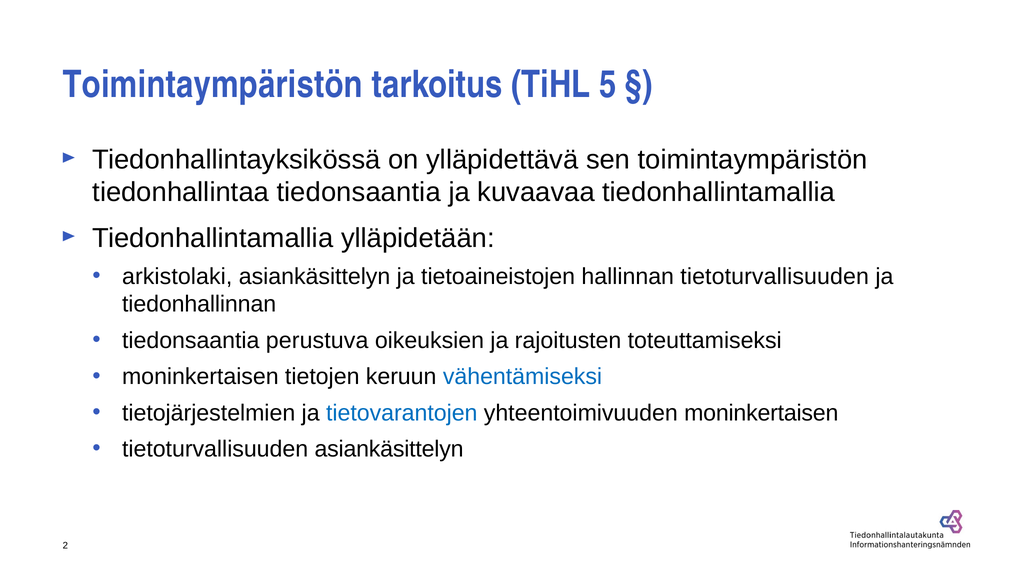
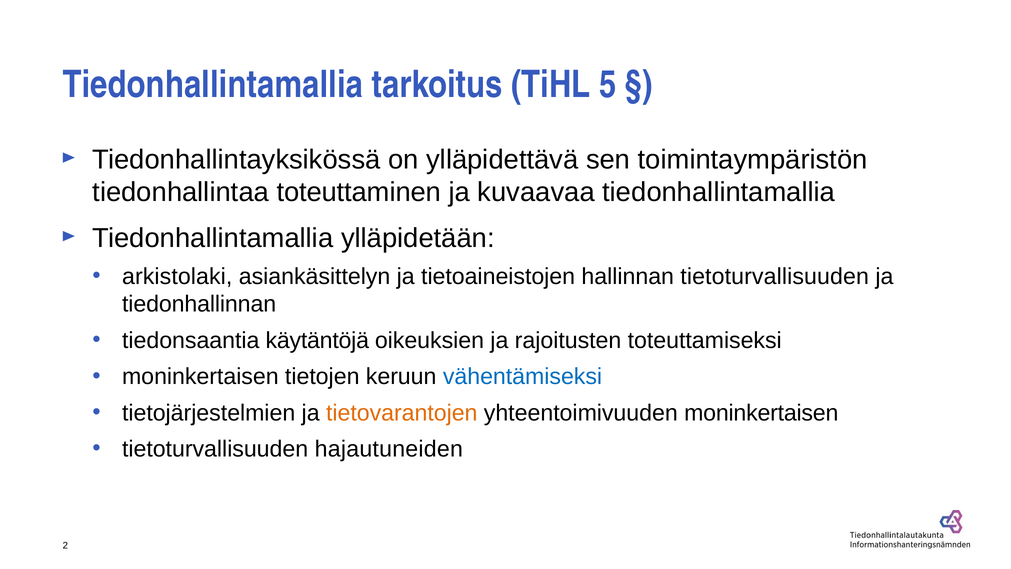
Toimintaympäristön at (213, 85): Toimintaympäristön -> Tiedonhallintamallia
tiedonhallintaa tiedonsaantia: tiedonsaantia -> toteuttaminen
perustuva: perustuva -> käytäntöjä
tietovarantojen colour: blue -> orange
tietoturvallisuuden asiankäsittelyn: asiankäsittelyn -> hajautuneiden
